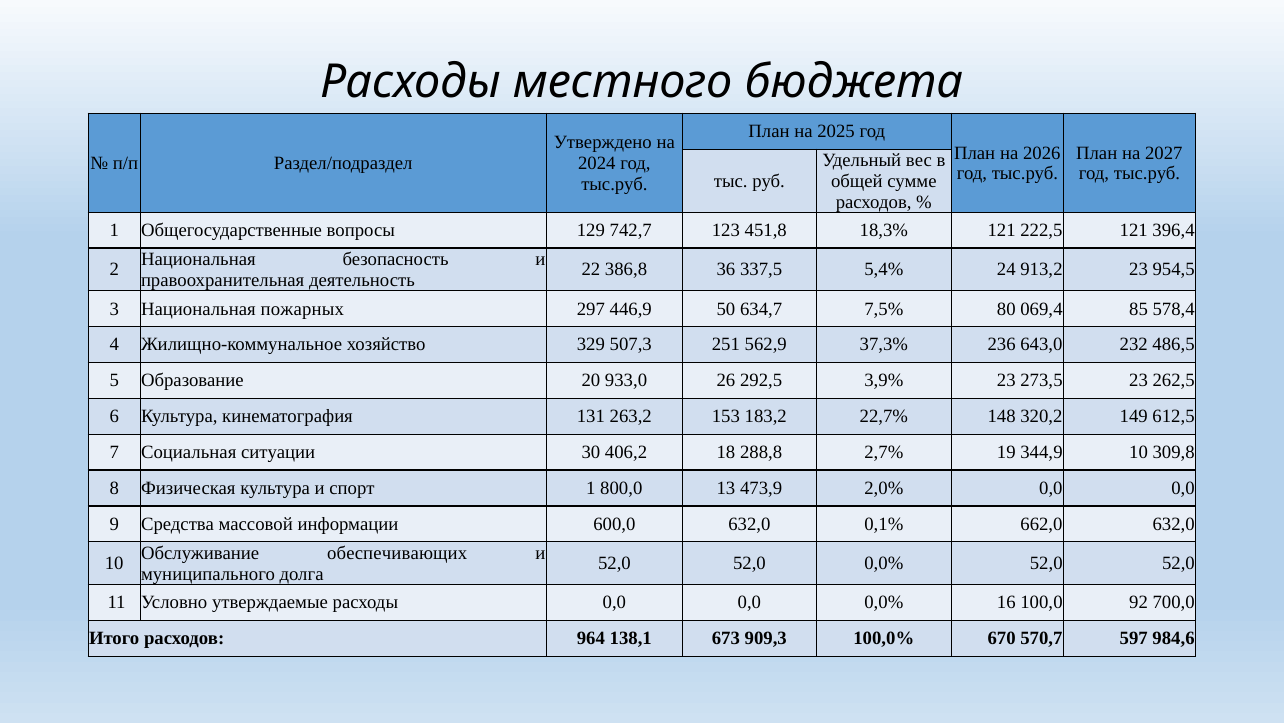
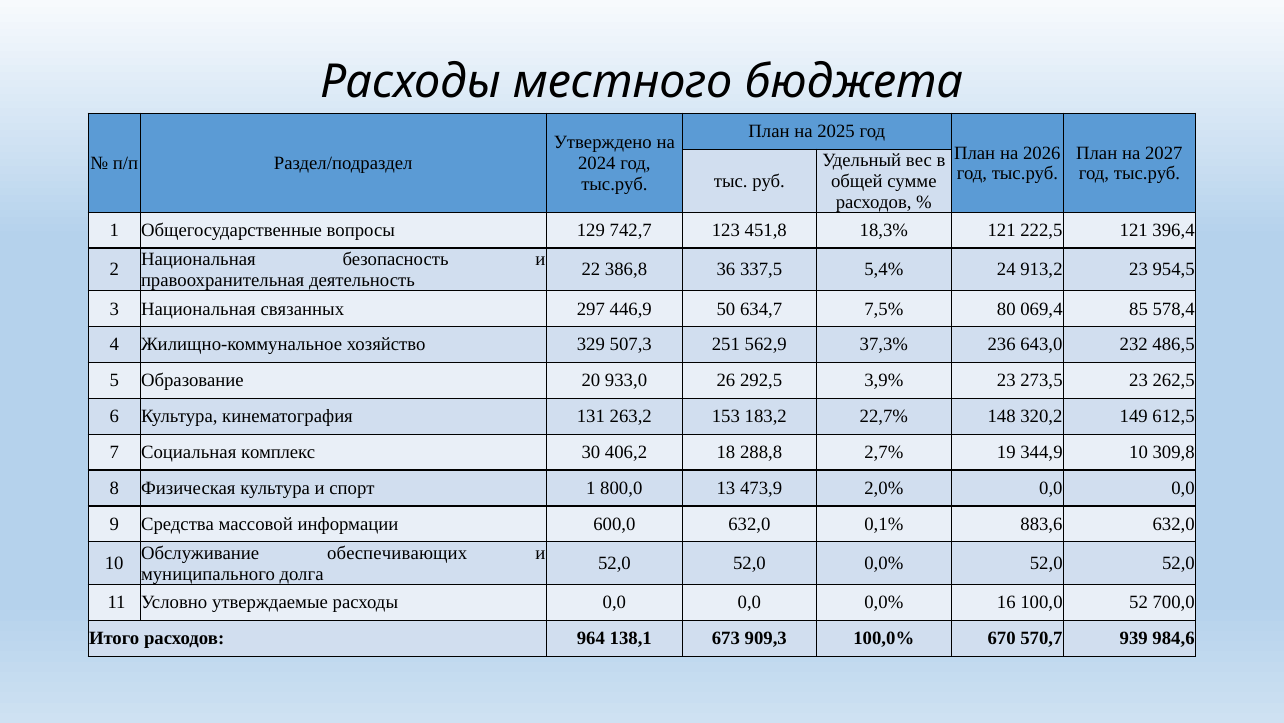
пожарных: пожарных -> связанных
ситуации: ситуации -> комплекс
662,0: 662,0 -> 883,6
92: 92 -> 52
597: 597 -> 939
